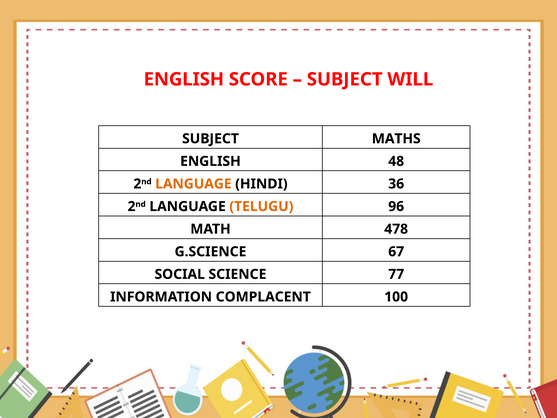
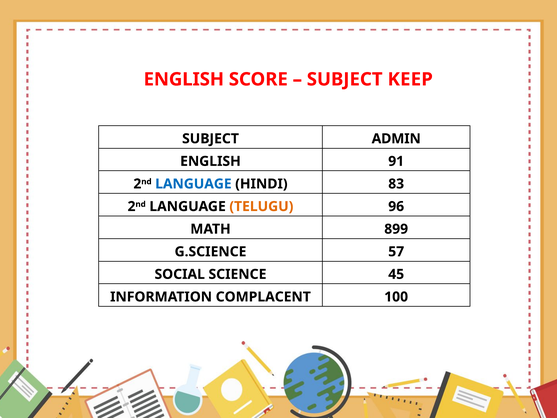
WILL: WILL -> KEEP
MATHS: MATHS -> ADMIN
48: 48 -> 91
LANGUAGE at (193, 184) colour: orange -> blue
36: 36 -> 83
478: 478 -> 899
67: 67 -> 57
77: 77 -> 45
